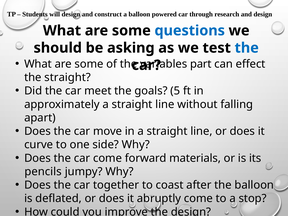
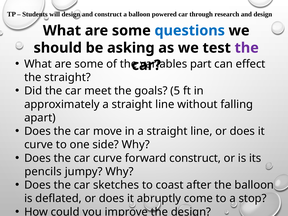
the at (247, 48) colour: blue -> purple
car come: come -> curve
forward materials: materials -> construct
together: together -> sketches
